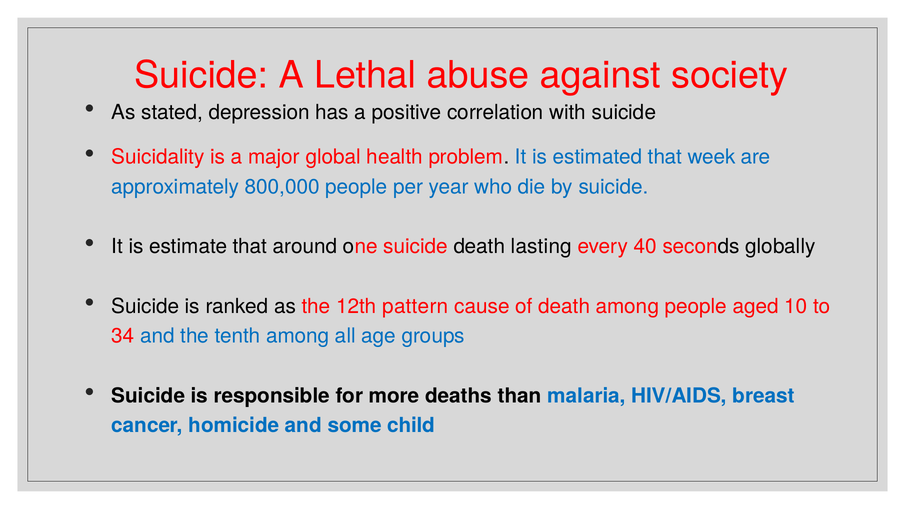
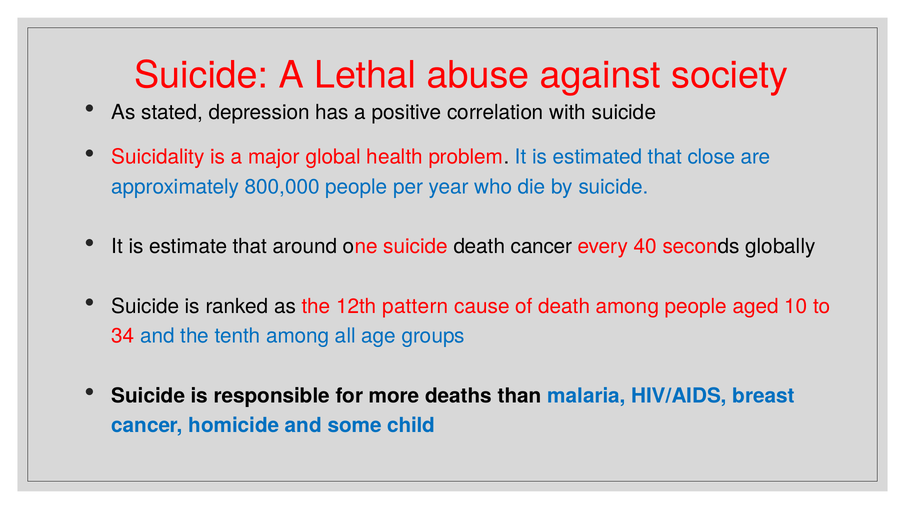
week: week -> close
death lasting: lasting -> cancer
